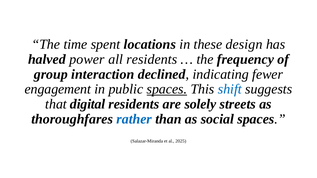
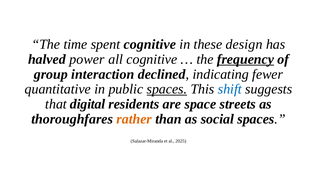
spent locations: locations -> cognitive
all residents: residents -> cognitive
frequency underline: none -> present
engagement: engagement -> quantitative
solely: solely -> space
rather colour: blue -> orange
